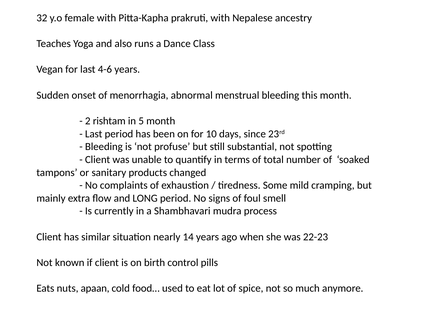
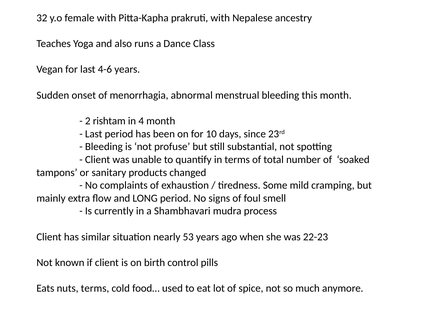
5: 5 -> 4
14: 14 -> 53
nuts apaan: apaan -> terms
